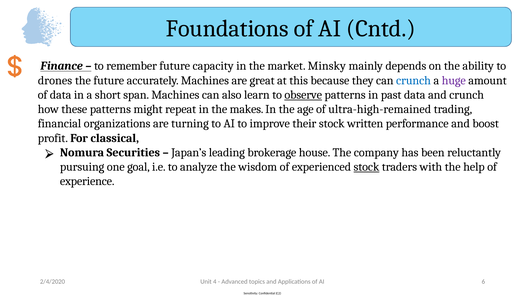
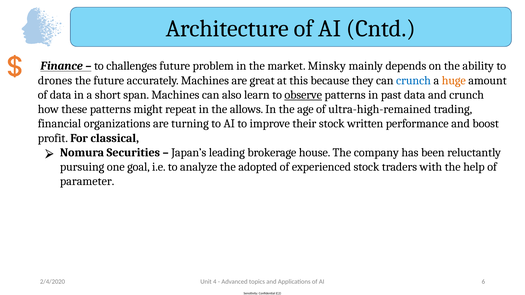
Foundations: Foundations -> Architecture
remember: remember -> challenges
capacity: capacity -> problem
huge colour: purple -> orange
makes: makes -> allows
wisdom: wisdom -> adopted
stock at (366, 167) underline: present -> none
experience: experience -> parameter
